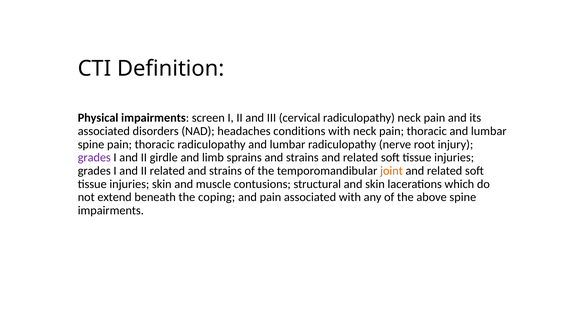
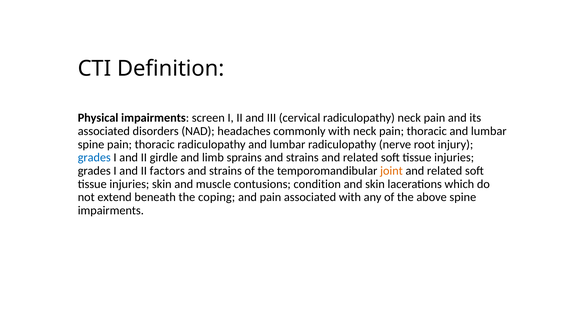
conditions: conditions -> commonly
grades at (94, 158) colour: purple -> blue
II related: related -> factors
structural: structural -> condition
